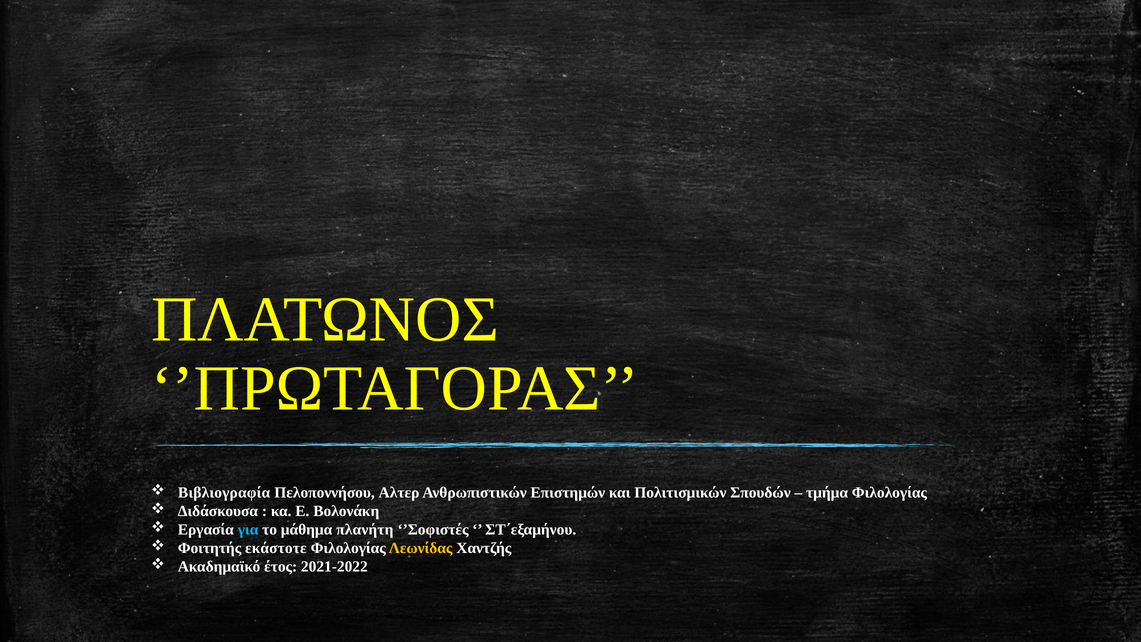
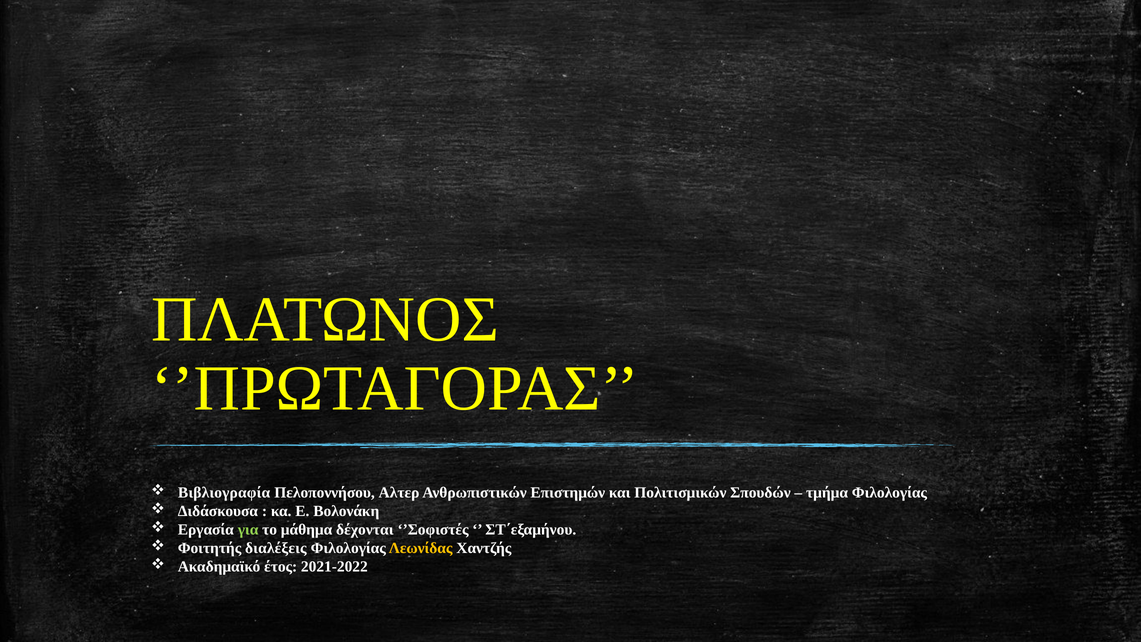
για colour: light blue -> light green
πλανήτη: πλανήτη -> δέχονται
εκάστοτε: εκάστοτε -> διαλέξεις
